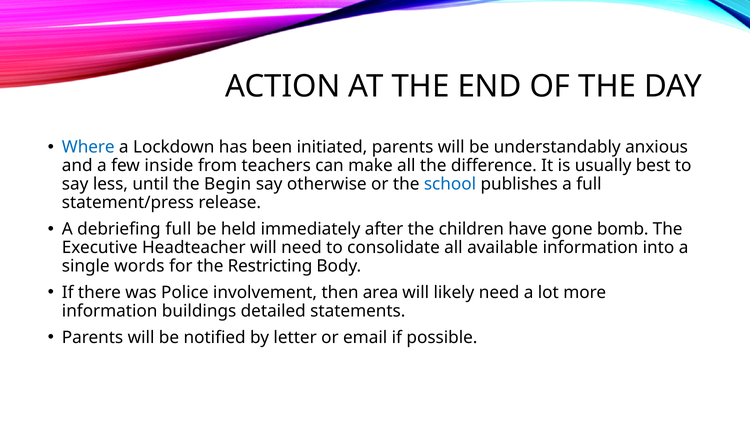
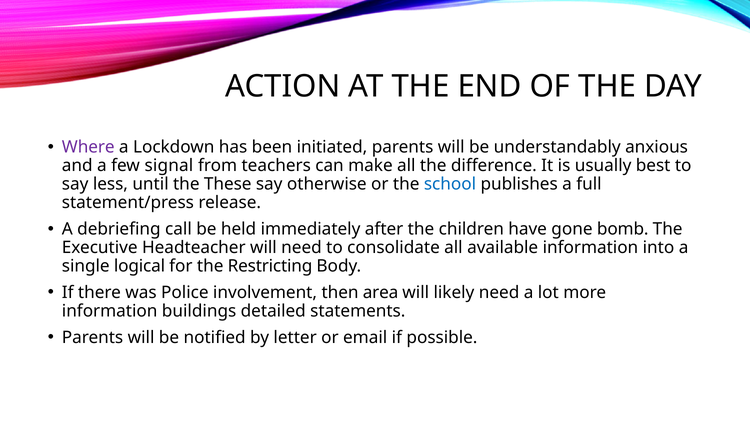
Where colour: blue -> purple
inside: inside -> signal
Begin: Begin -> These
debriefing full: full -> call
words: words -> logical
